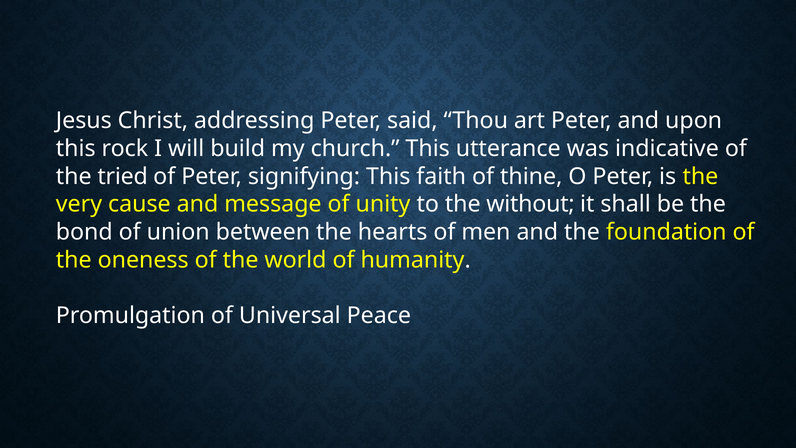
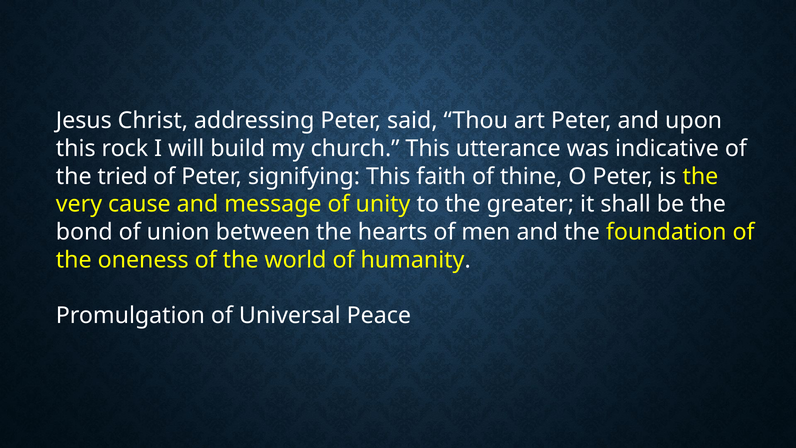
without: without -> greater
